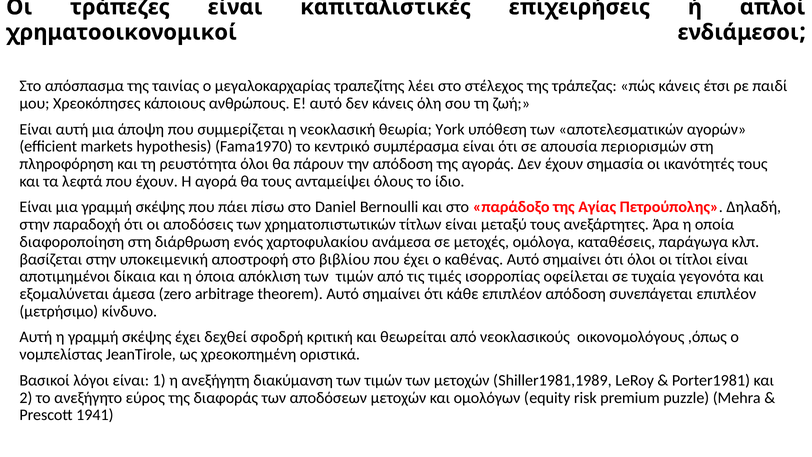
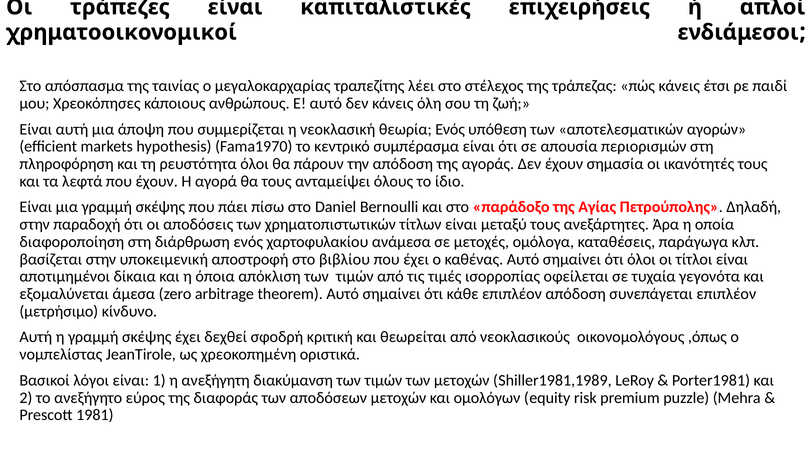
θεωρία York: York -> Ενός
1941: 1941 -> 1981
